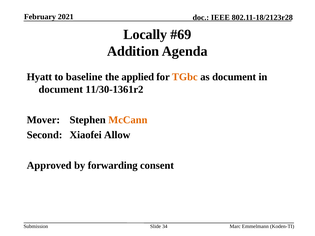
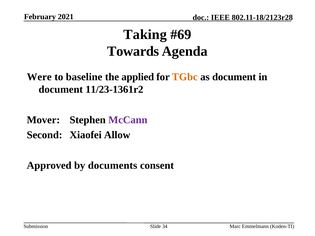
Locally: Locally -> Taking
Addition: Addition -> Towards
Hyatt: Hyatt -> Were
11/30-1361r2: 11/30-1361r2 -> 11/23-1361r2
McCann colour: orange -> purple
forwarding: forwarding -> documents
